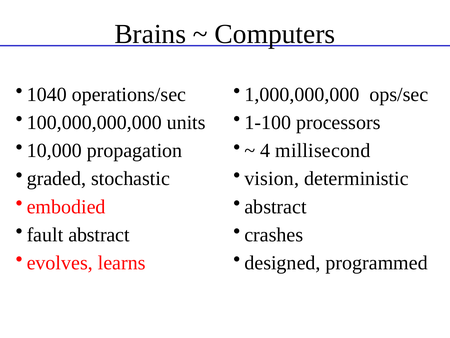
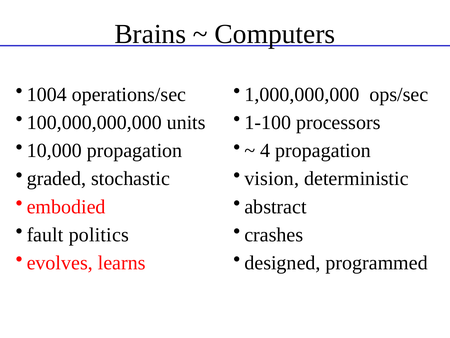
1040: 1040 -> 1004
4 millisecond: millisecond -> propagation
fault abstract: abstract -> politics
